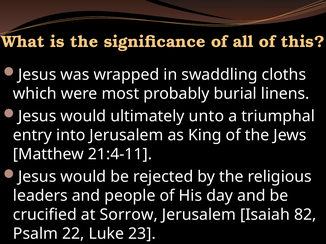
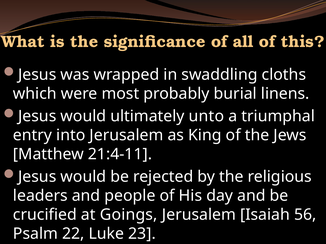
Sorrow: Sorrow -> Goings
82: 82 -> 56
